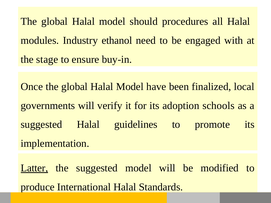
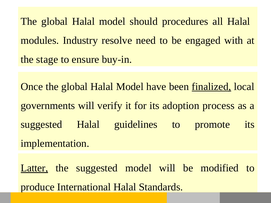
ethanol: ethanol -> resolve
finalized underline: none -> present
schools: schools -> process
